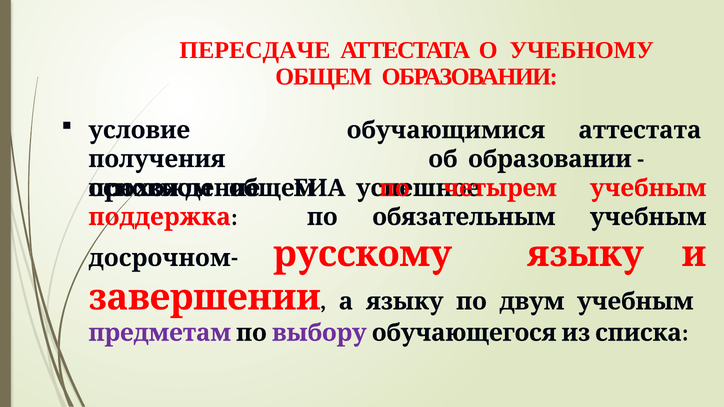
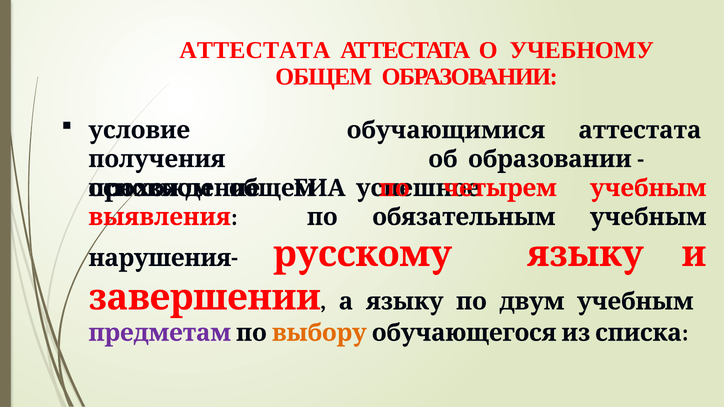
ПЕРЕСДАЧЕ at (255, 50): ПЕРЕСДАЧЕ -> АТТЕСТАТА
поддержка: поддержка -> выявления
досрочном: досрочном -> нарушения
выбору colour: purple -> orange
